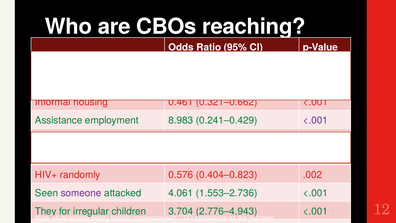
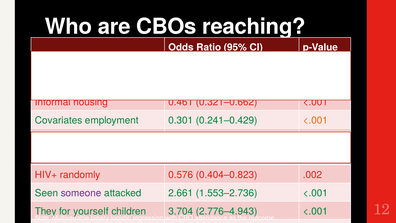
Assistance: Assistance -> Covariates
8.983: 8.983 -> 0.301
<.001 at (315, 120) colour: purple -> orange
4.061: 4.061 -> 2.661
irregular: irregular -> yourself
